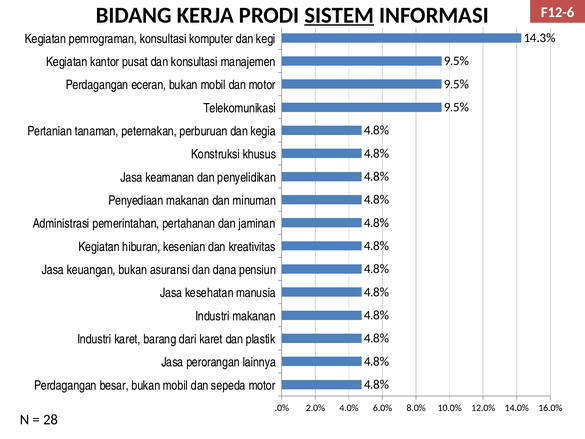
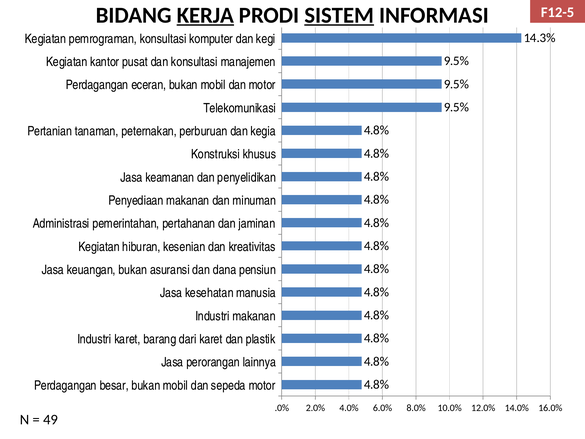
KERJA underline: none -> present
F12-6: F12-6 -> F12-5
28: 28 -> 49
